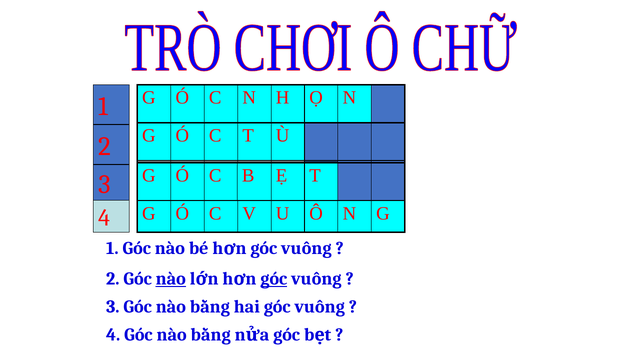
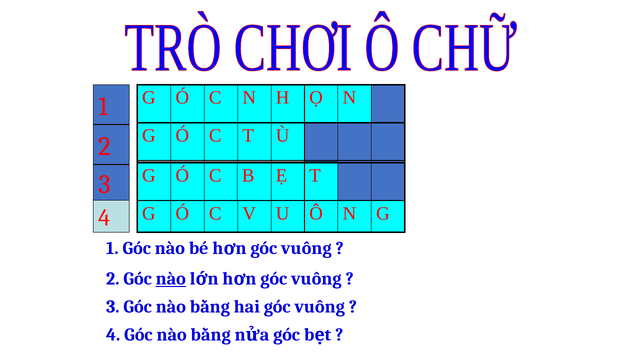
góc at (274, 279) underline: present -> none
